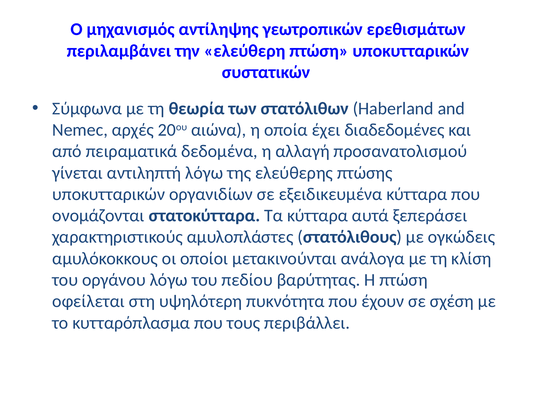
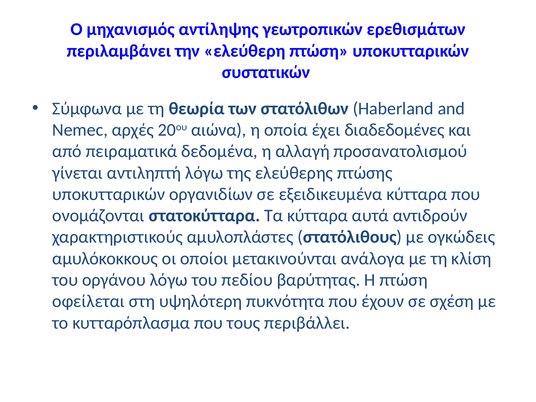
ξεπεράσει: ξεπεράσει -> αντιδρούν
